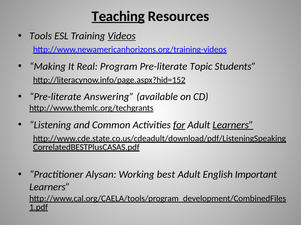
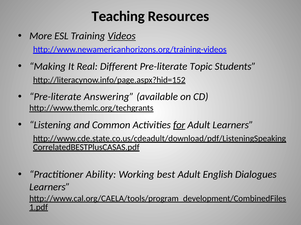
Teaching underline: present -> none
Tools: Tools -> More
Program: Program -> Different
Learners at (233, 125) underline: present -> none
Alysan: Alysan -> Ability
Important: Important -> Dialogues
